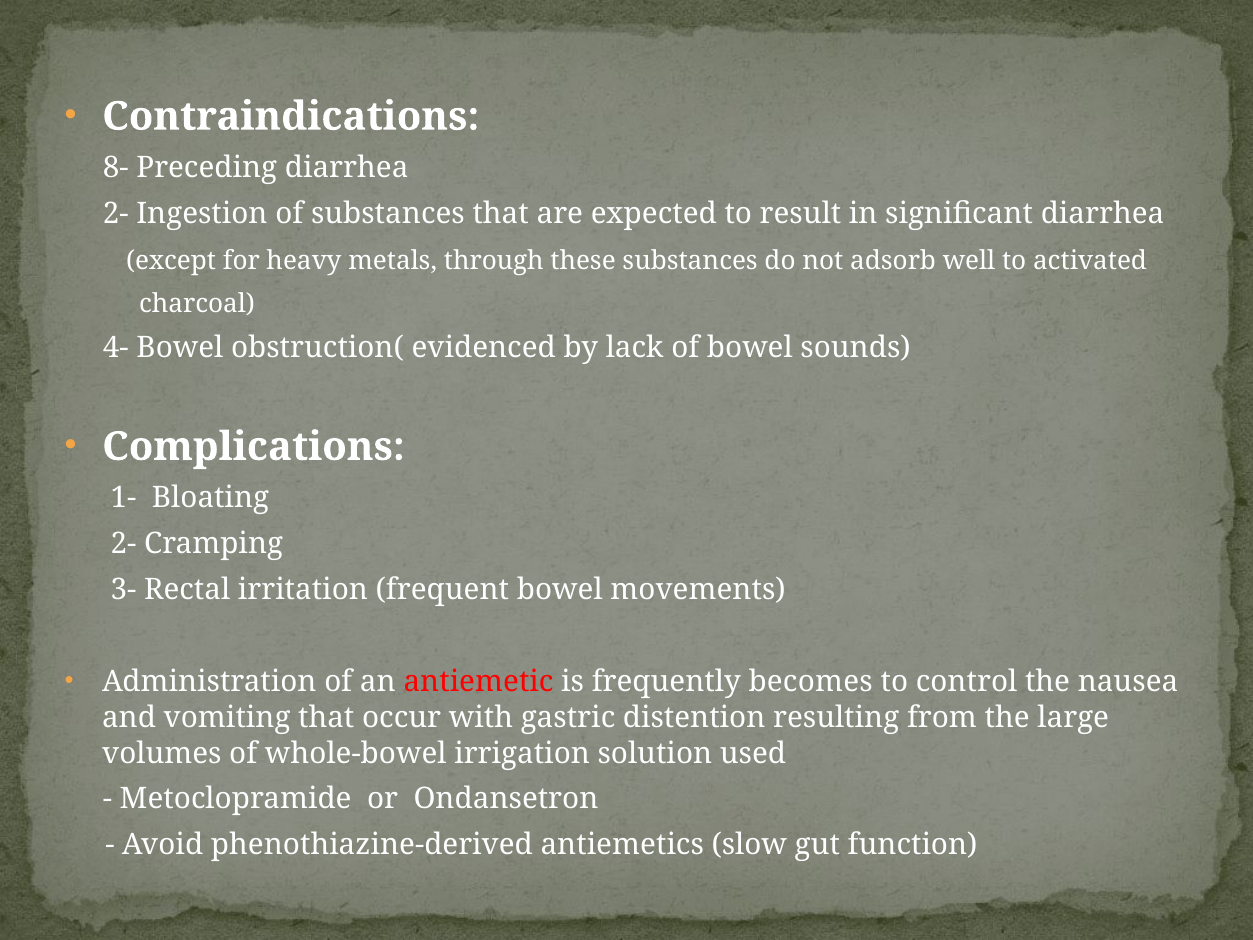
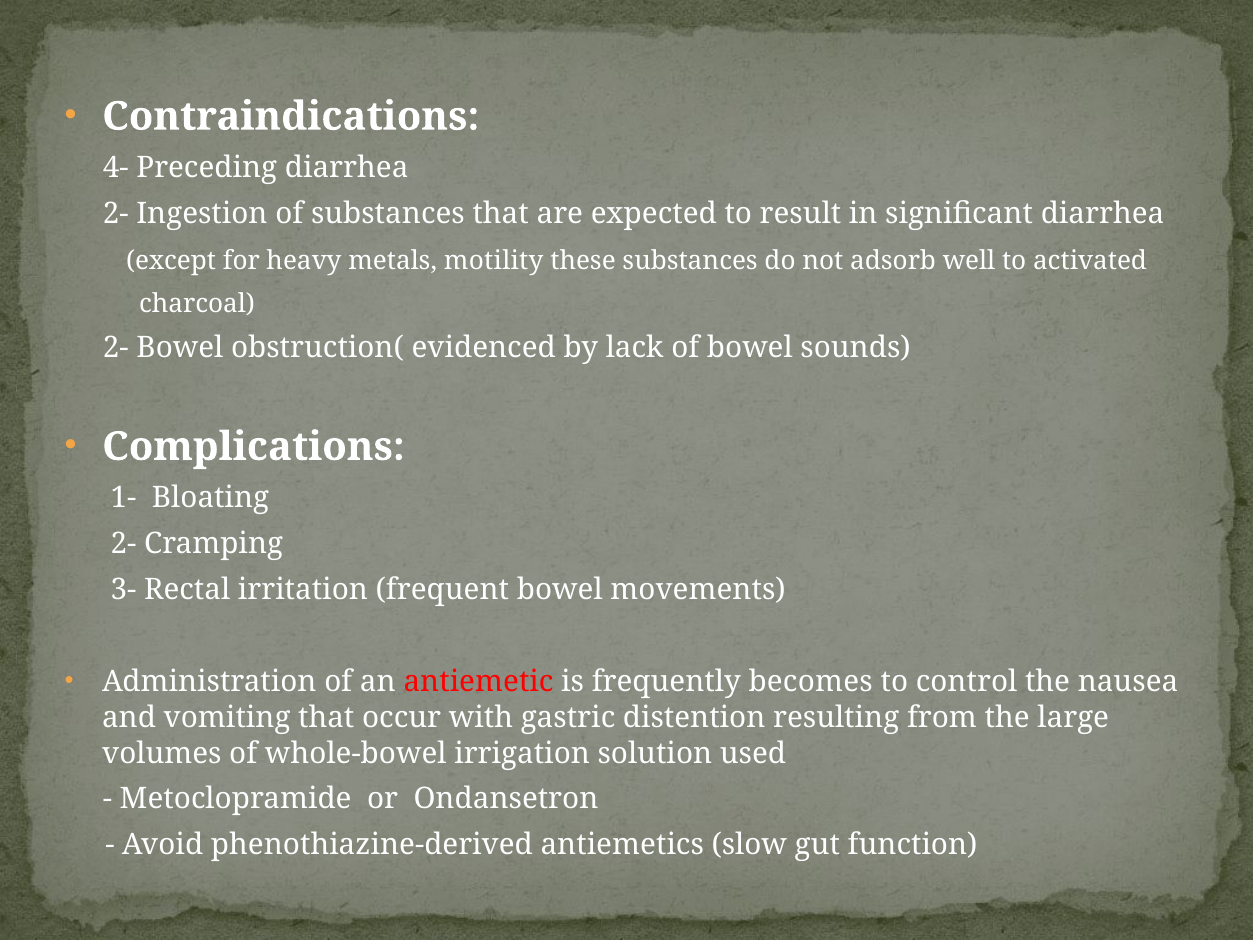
8-: 8- -> 4-
through: through -> motility
4- at (116, 348): 4- -> 2-
